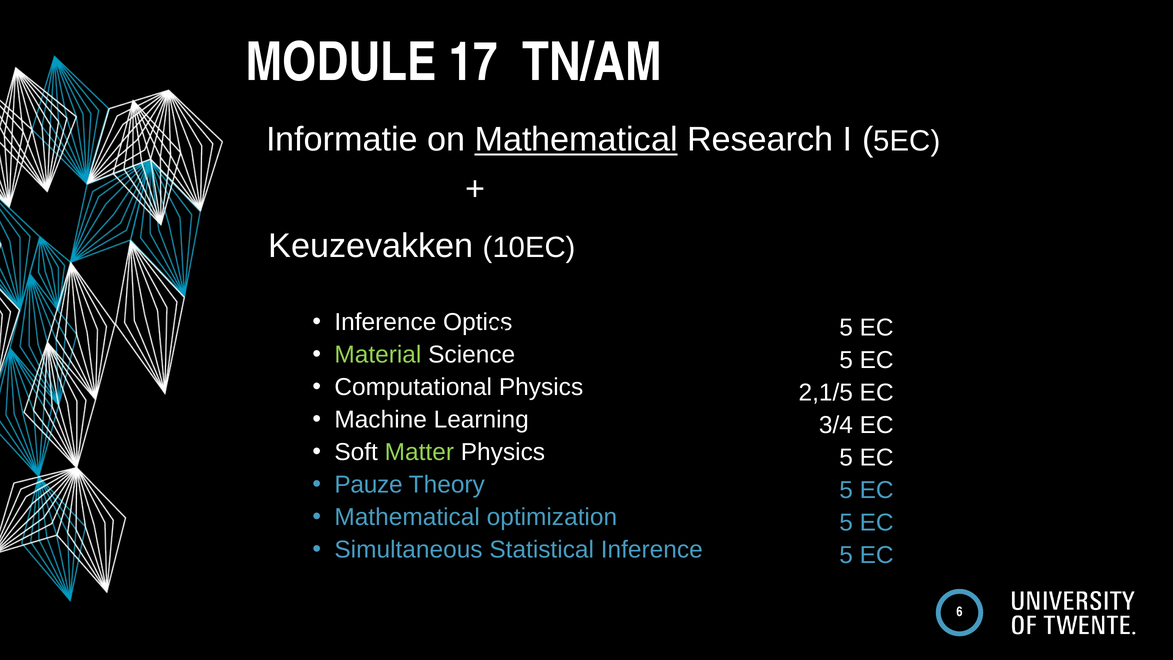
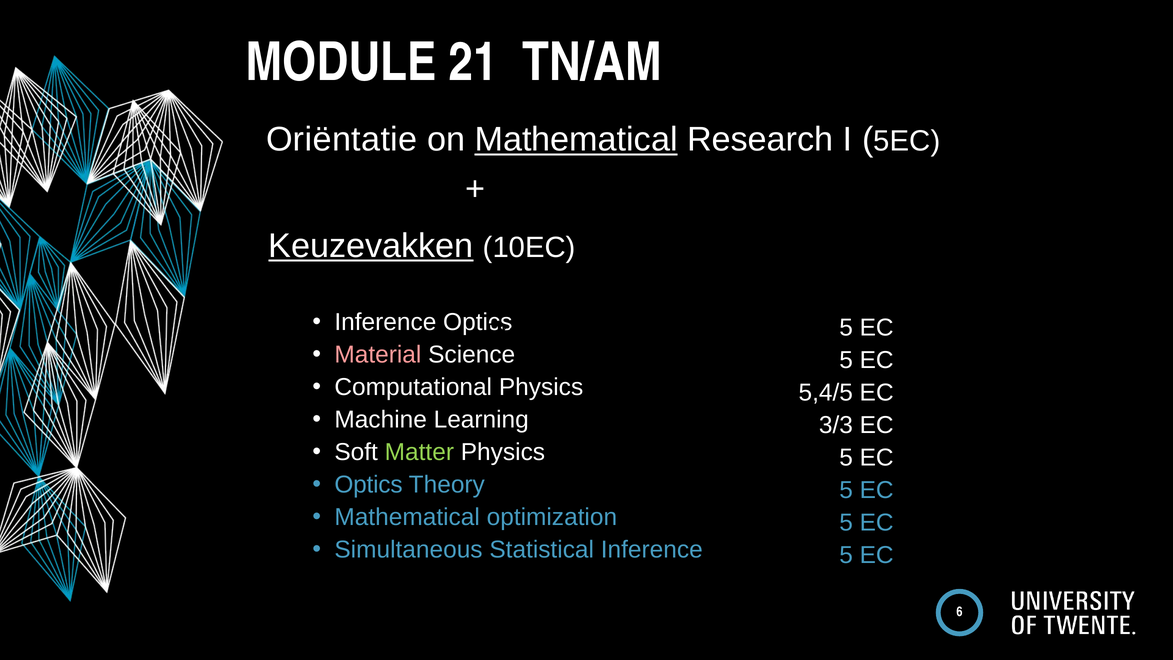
17: 17 -> 21
Informatie: Informatie -> Oriëntatie
Keuzevakken underline: none -> present
Material colour: light green -> pink
2,1/5: 2,1/5 -> 5,4/5
3/4: 3/4 -> 3/3
Pauze at (369, 485): Pauze -> Optics
